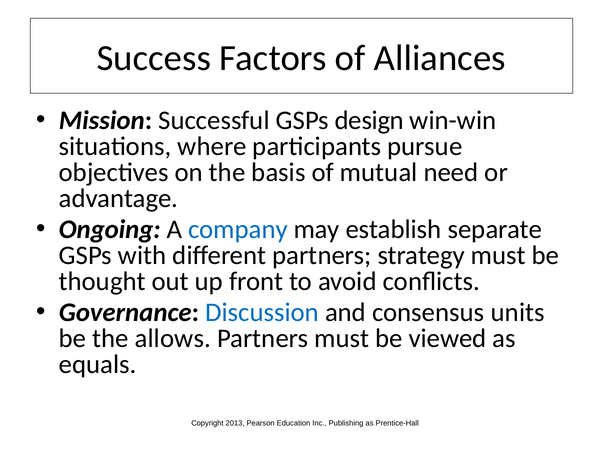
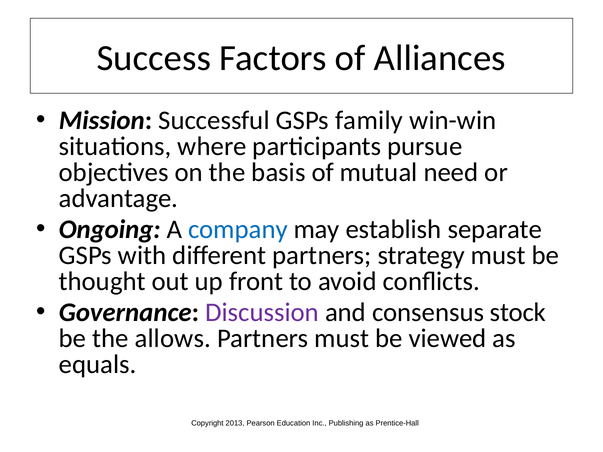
design: design -> family
Discussion colour: blue -> purple
units: units -> stock
